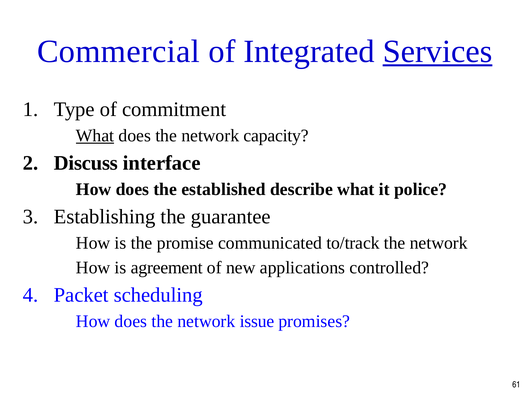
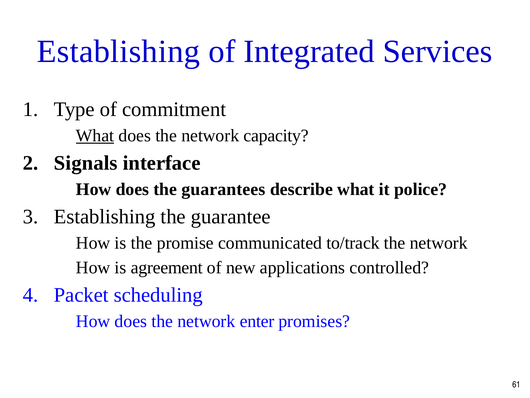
Commercial at (118, 51): Commercial -> Establishing
Services underline: present -> none
Discuss: Discuss -> Signals
established: established -> guarantees
issue: issue -> enter
